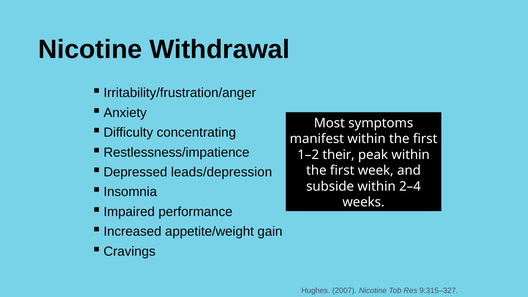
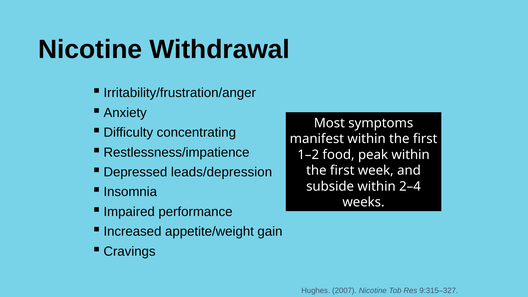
their: their -> food
